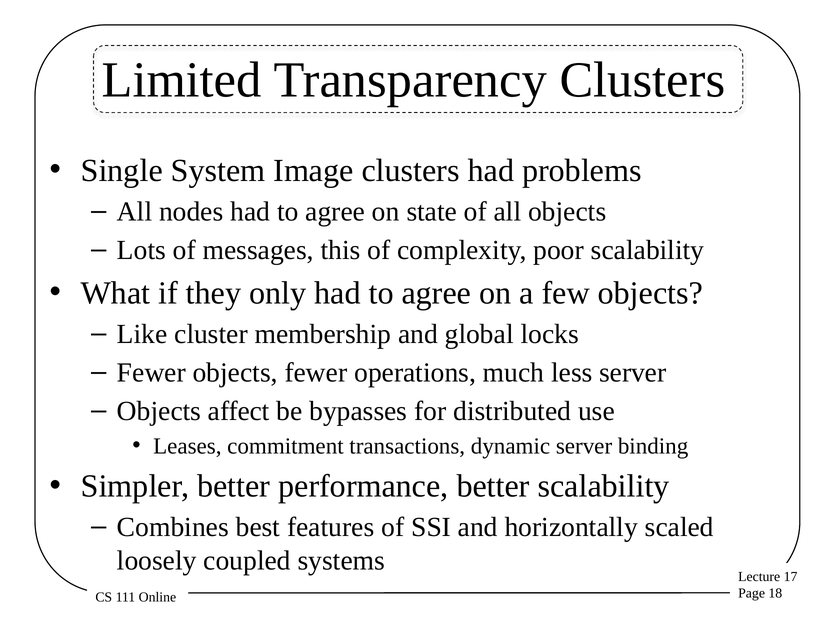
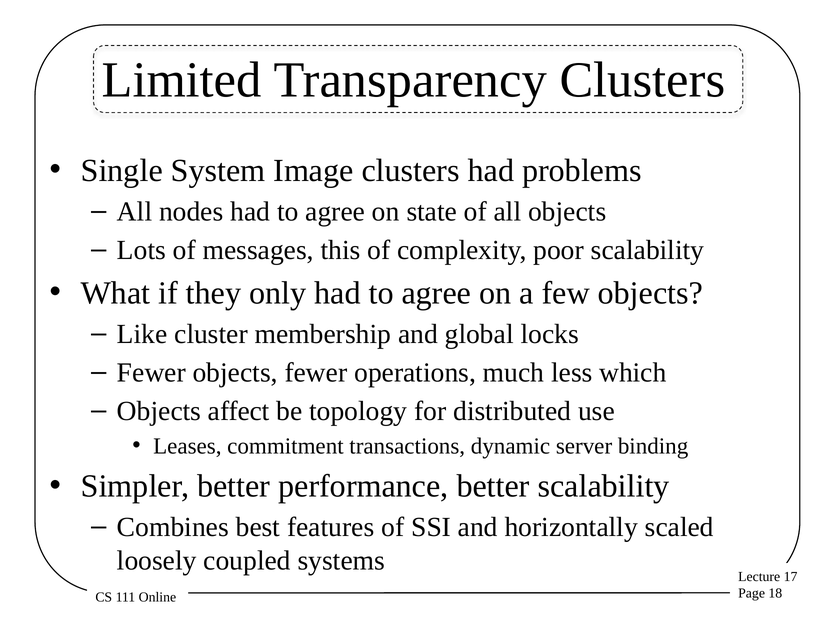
less server: server -> which
bypasses: bypasses -> topology
